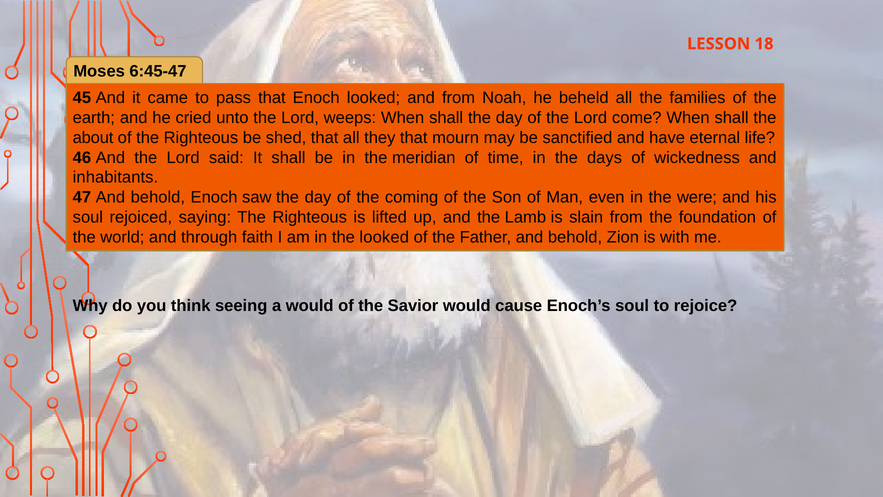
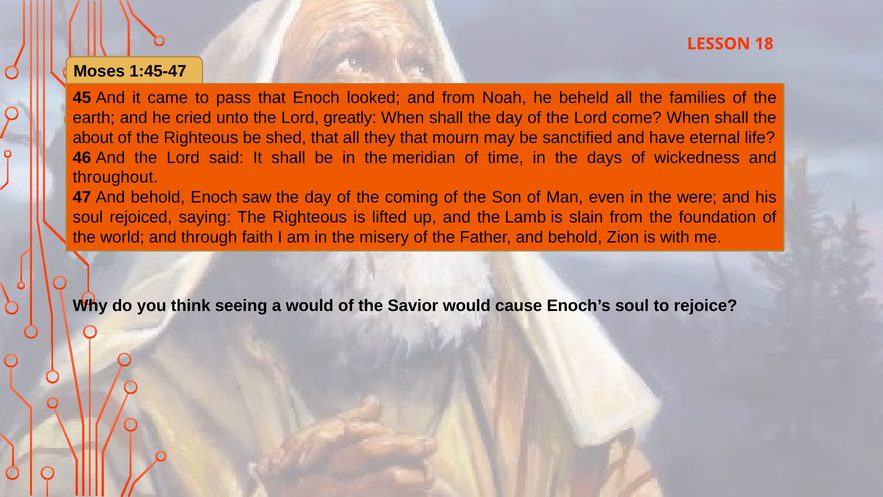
6:45-47: 6:45-47 -> 1:45-47
weeps: weeps -> greatly
inhabitants: inhabitants -> throughout
the looked: looked -> misery
